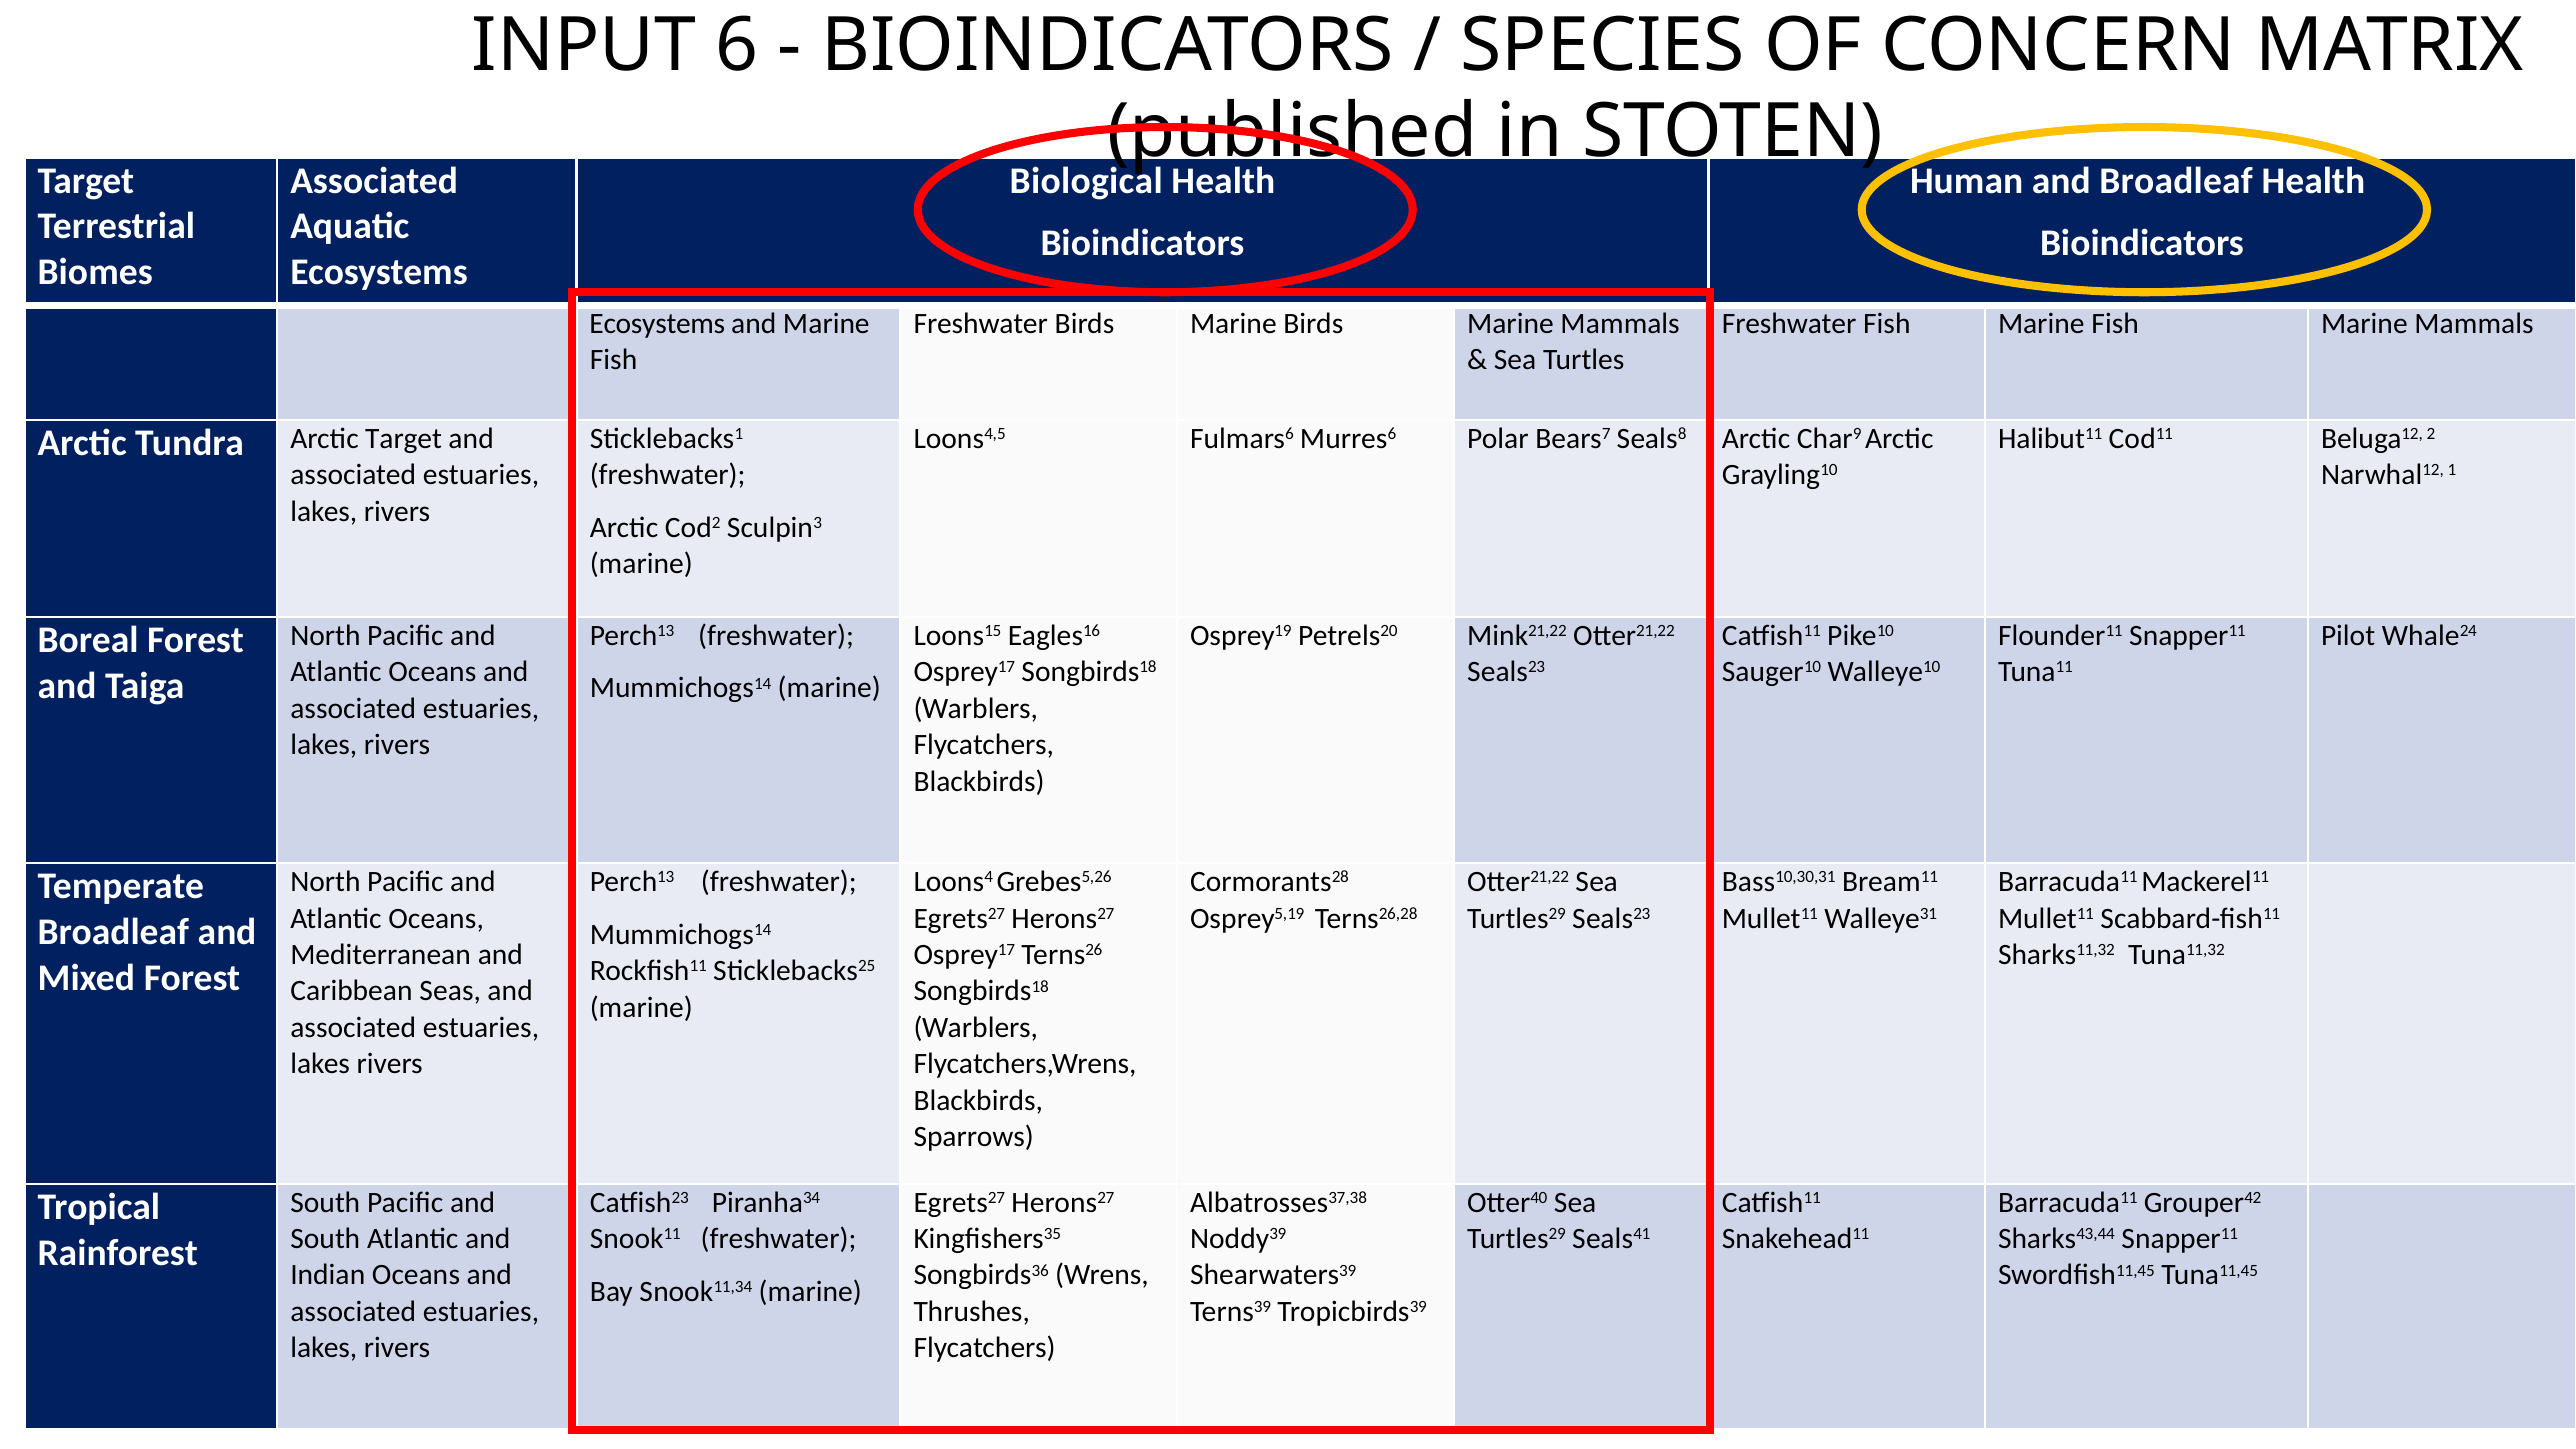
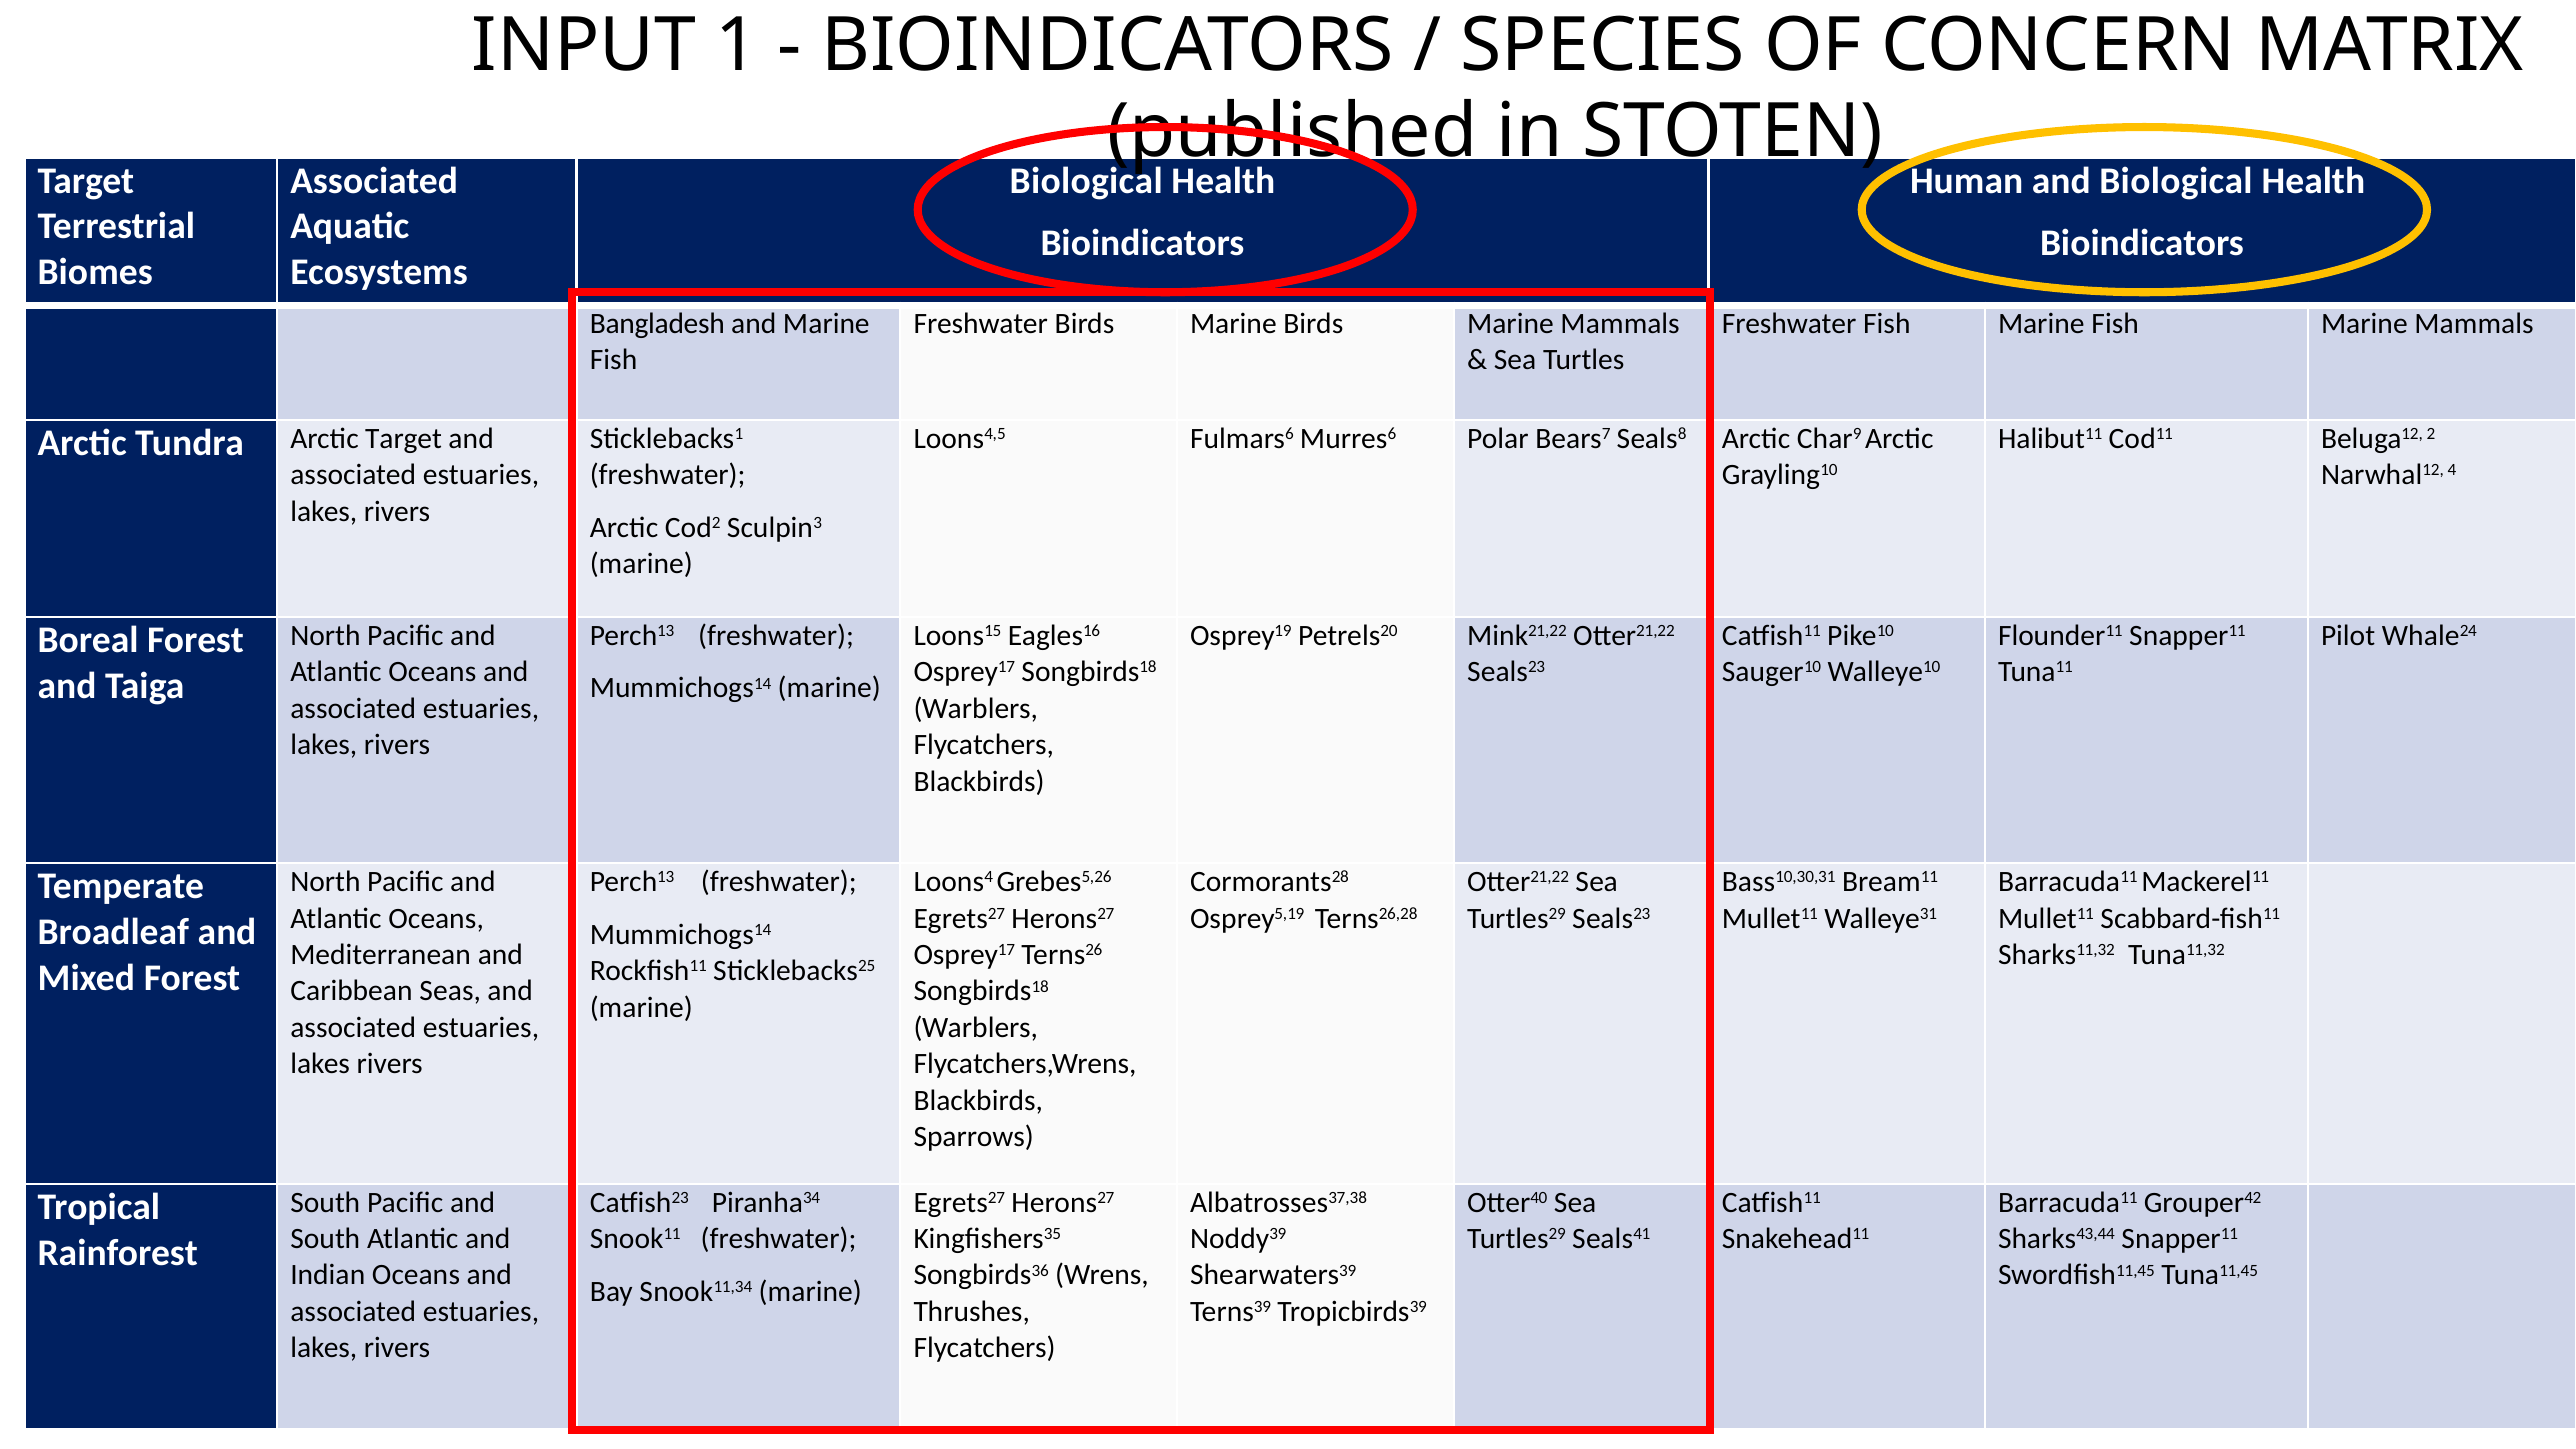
6: 6 -> 1
and Broadleaf: Broadleaf -> Biological
Ecosystems at (657, 324): Ecosystems -> Bangladesh
1: 1 -> 4
